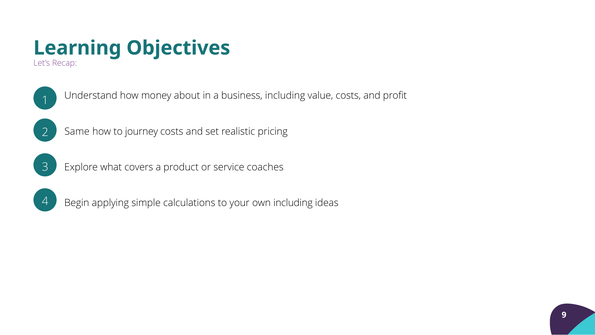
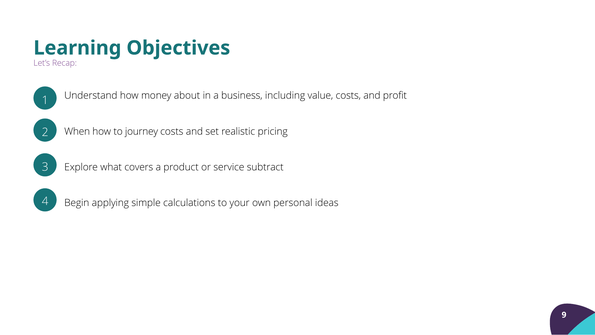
Same: Same -> When
coaches: coaches -> subtract
own including: including -> personal
